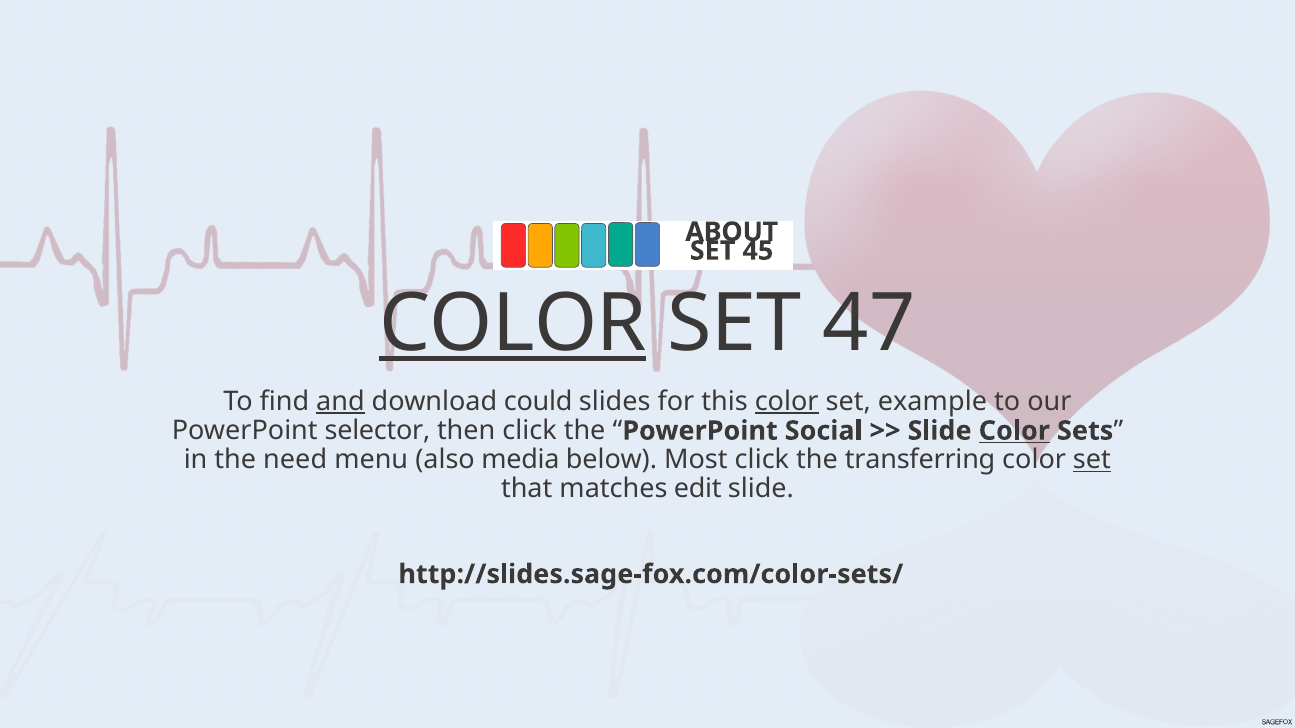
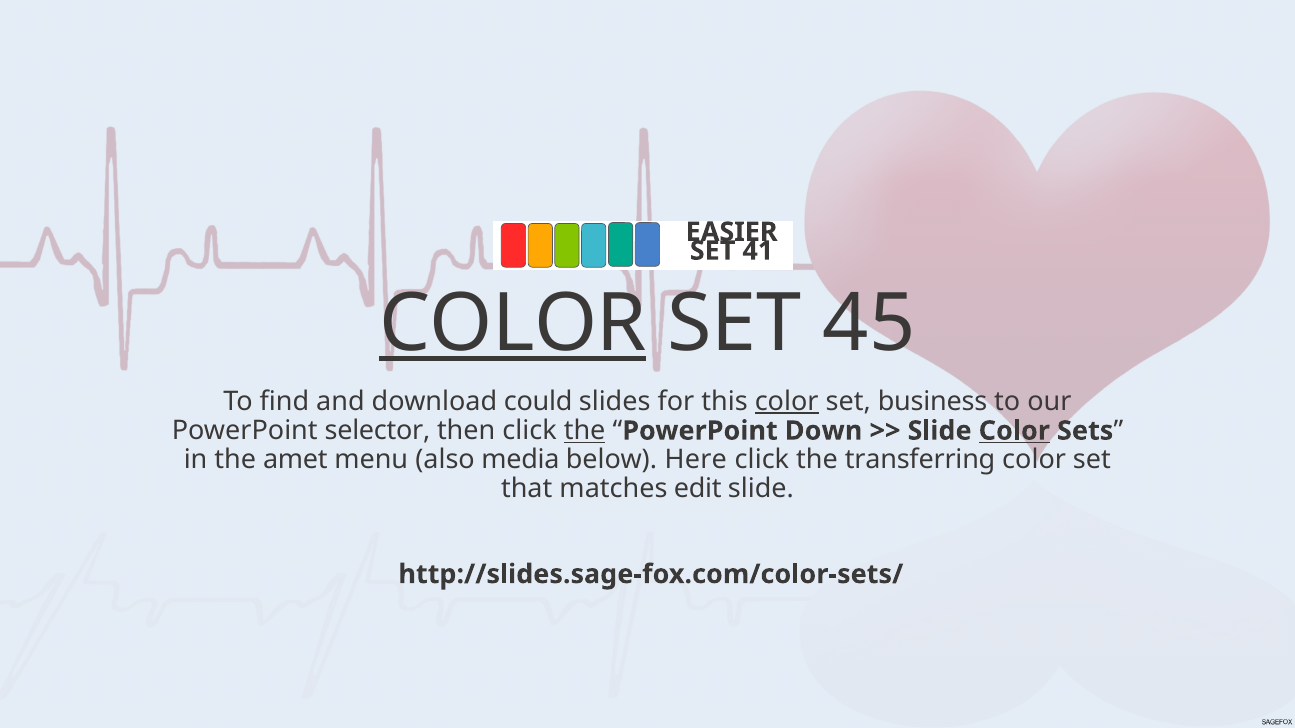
ABOUT: ABOUT -> EASIER
45: 45 -> 41
47: 47 -> 45
and underline: present -> none
example: example -> business
the at (585, 431) underline: none -> present
Social: Social -> Down
need: need -> amet
Most: Most -> Here
set at (1092, 460) underline: present -> none
